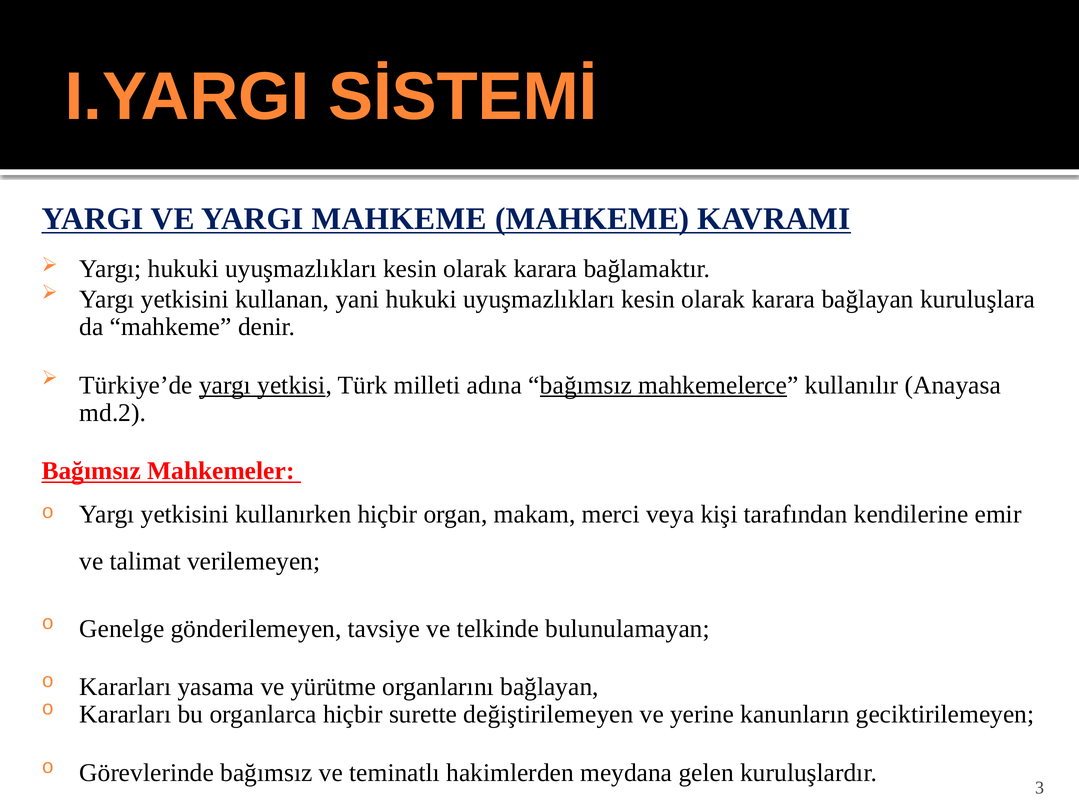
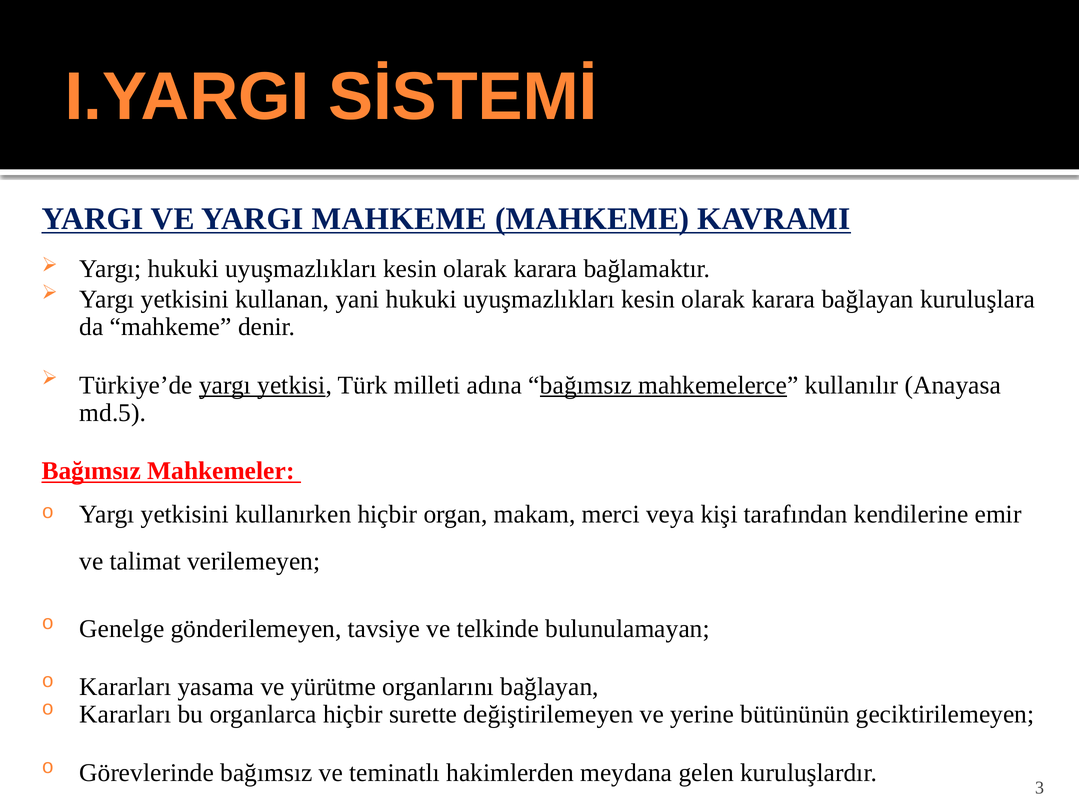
md.2: md.2 -> md.5
kanunların: kanunların -> bütününün
